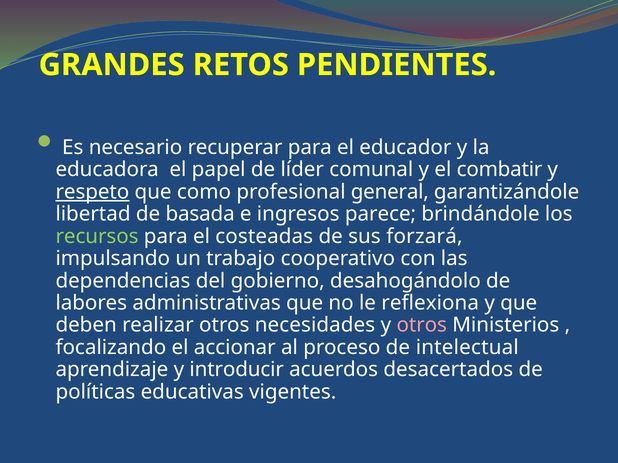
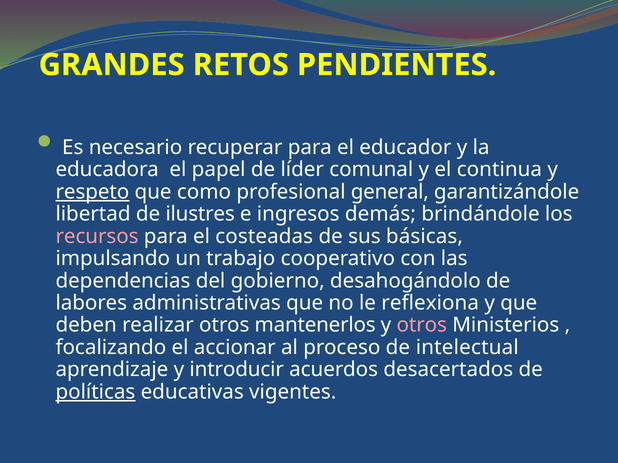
combatir: combatir -> continua
basada: basada -> ilustres
parece: parece -> demás
recursos colour: light green -> pink
forzará: forzará -> básicas
necesidades: necesidades -> mantenerlos
políticas underline: none -> present
